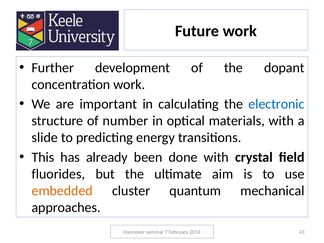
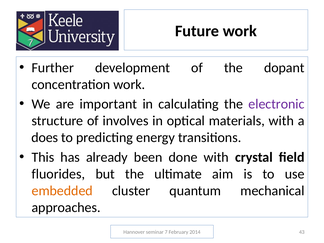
electronic colour: blue -> purple
number: number -> involves
slide: slide -> does
